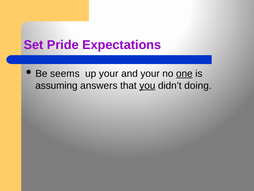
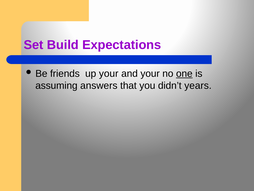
Pride: Pride -> Build
seems: seems -> friends
you underline: present -> none
doing: doing -> years
